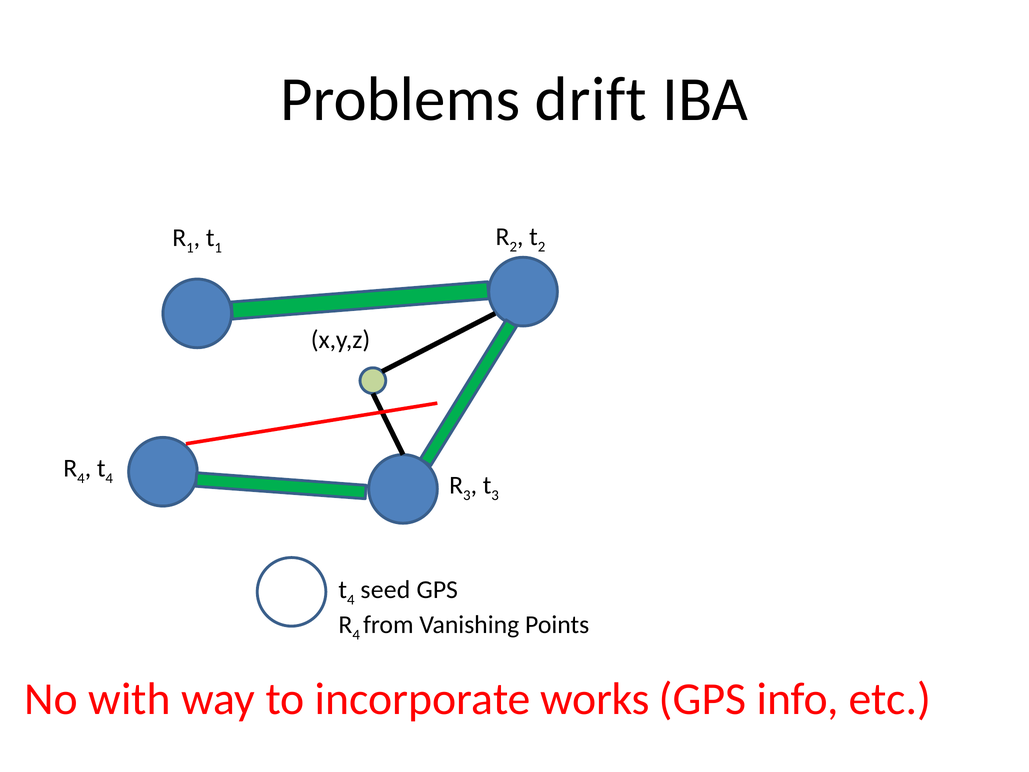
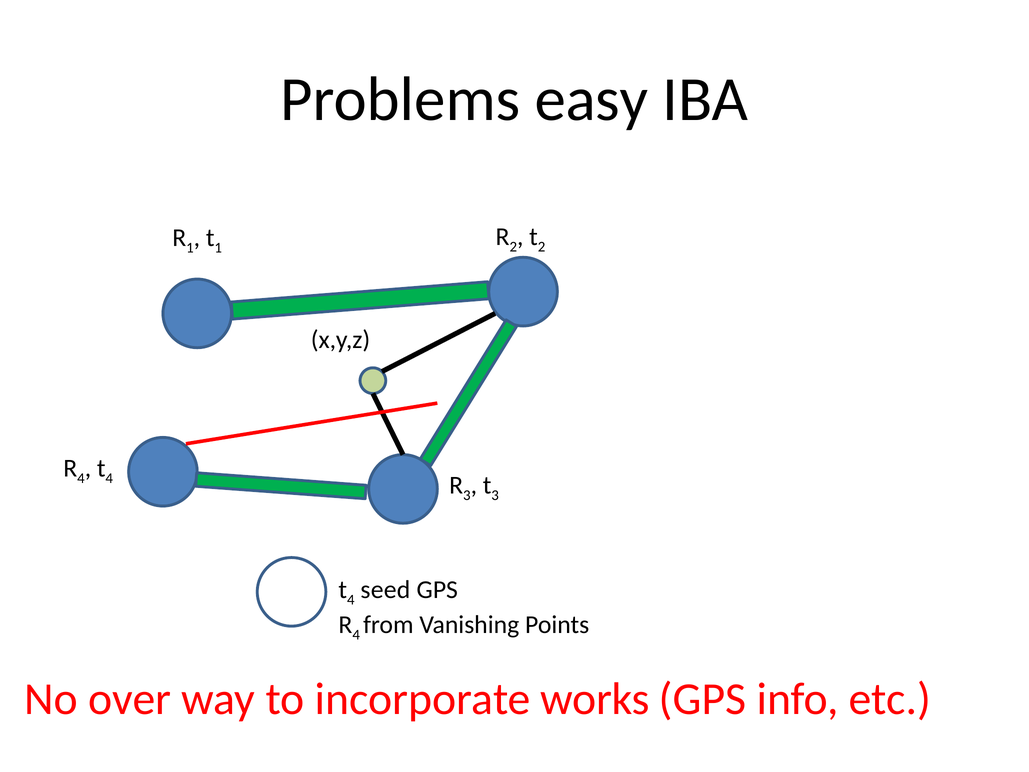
drift: drift -> easy
with: with -> over
